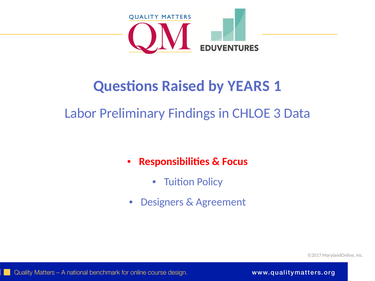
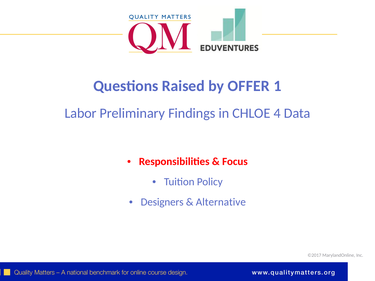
YEARS: YEARS -> OFFER
3: 3 -> 4
Agreement: Agreement -> Alternative
